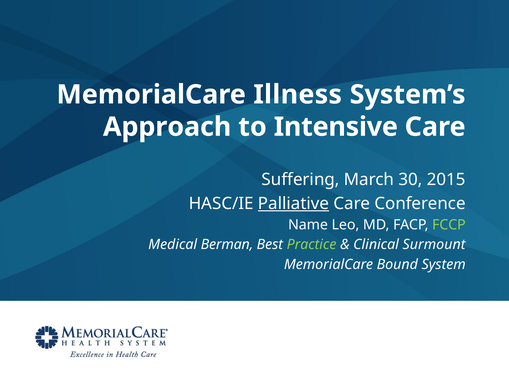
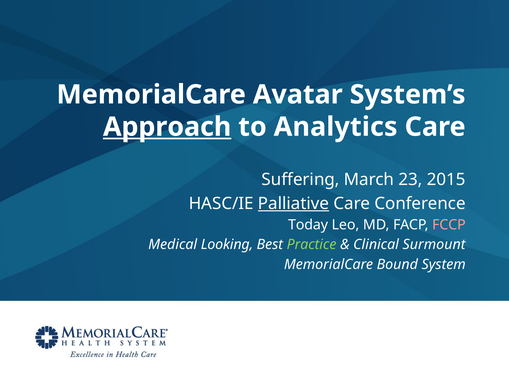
Illness: Illness -> Avatar
Approach underline: none -> present
Intensive: Intensive -> Analytics
30: 30 -> 23
Name: Name -> Today
FCCP colour: light green -> pink
Berman: Berman -> Looking
